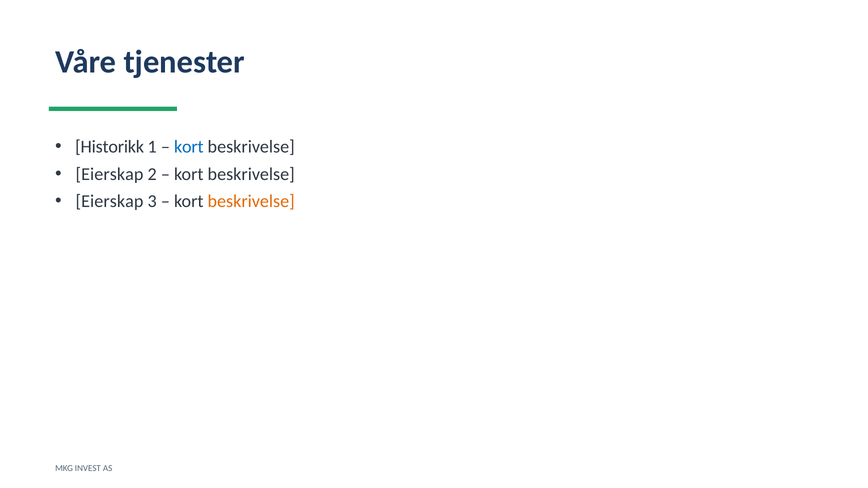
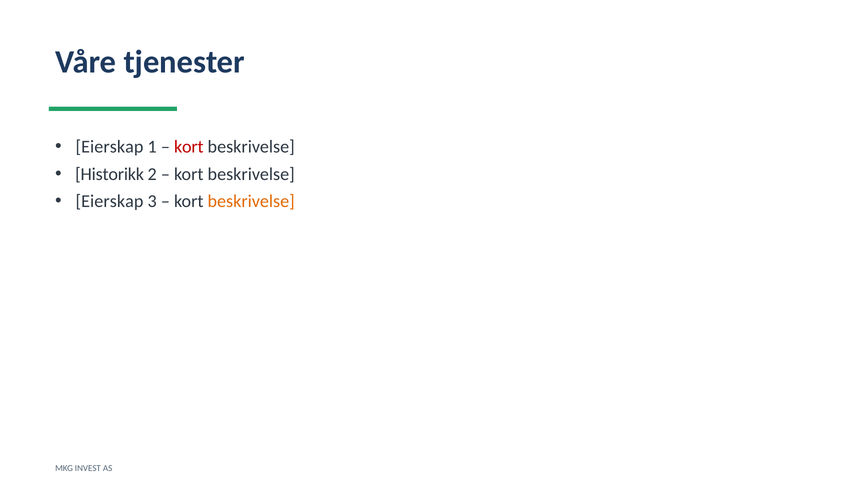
Historikk at (110, 147): Historikk -> Eierskap
kort at (189, 147) colour: blue -> red
Eierskap at (110, 174): Eierskap -> Historikk
